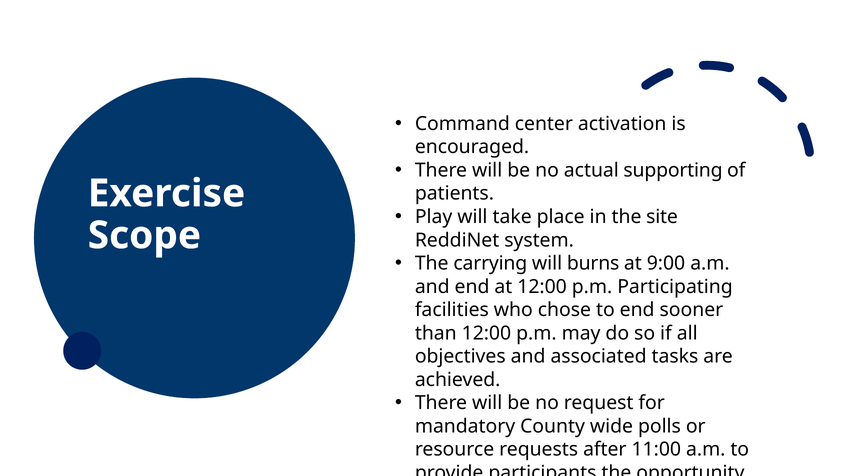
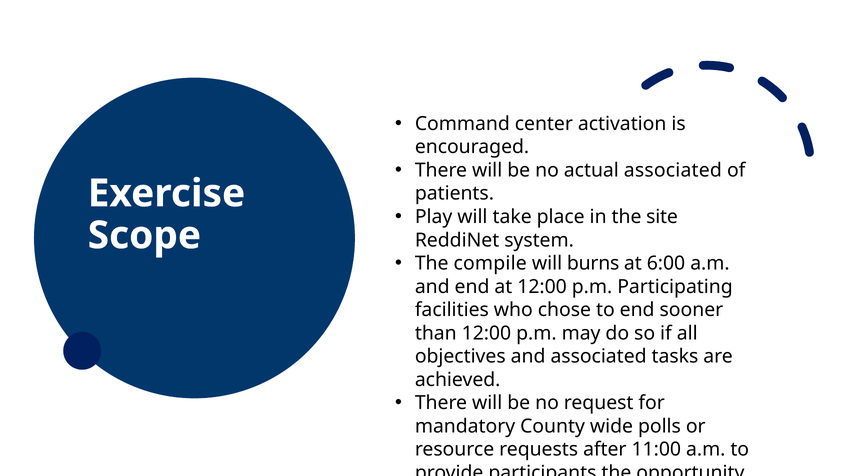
actual supporting: supporting -> associated
carrying: carrying -> compile
9:00: 9:00 -> 6:00
